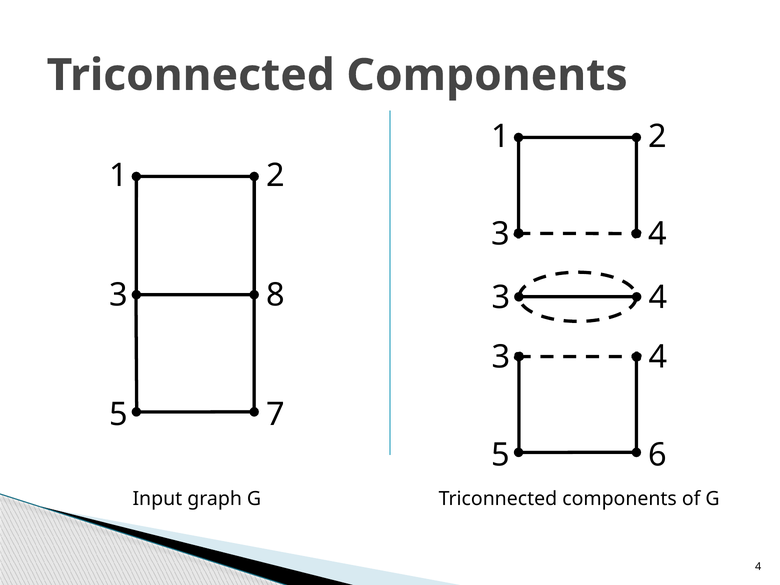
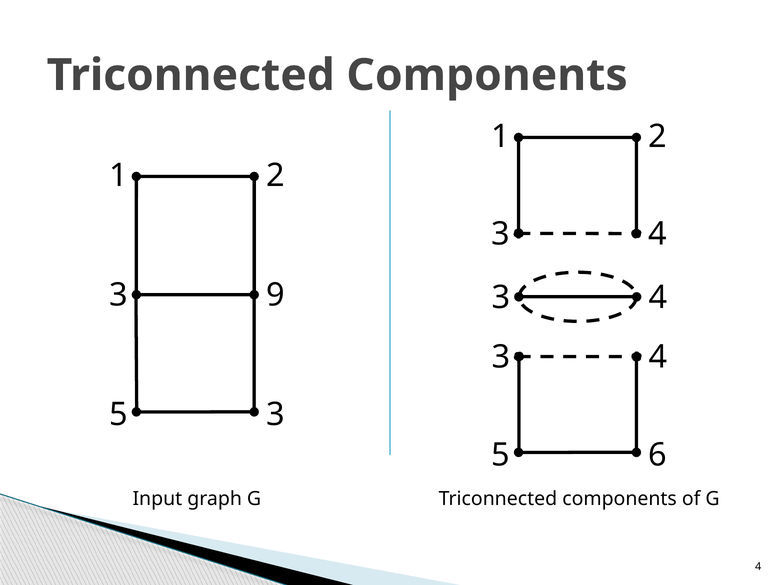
8: 8 -> 9
5 7: 7 -> 3
